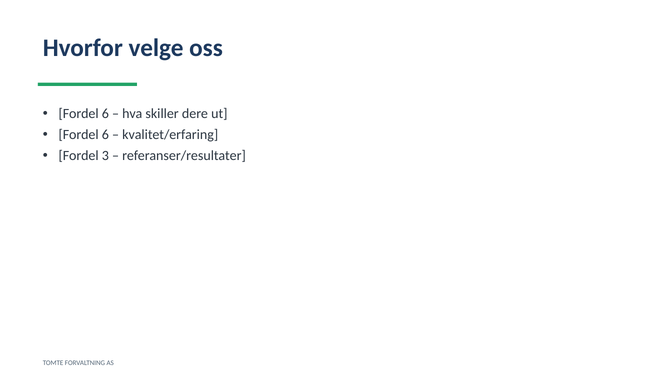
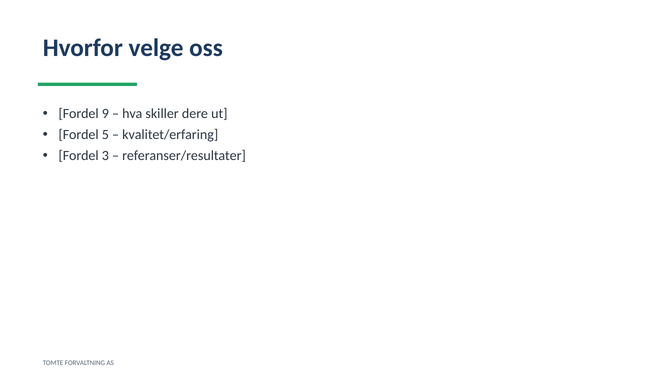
6 at (105, 114): 6 -> 9
6 at (105, 135): 6 -> 5
